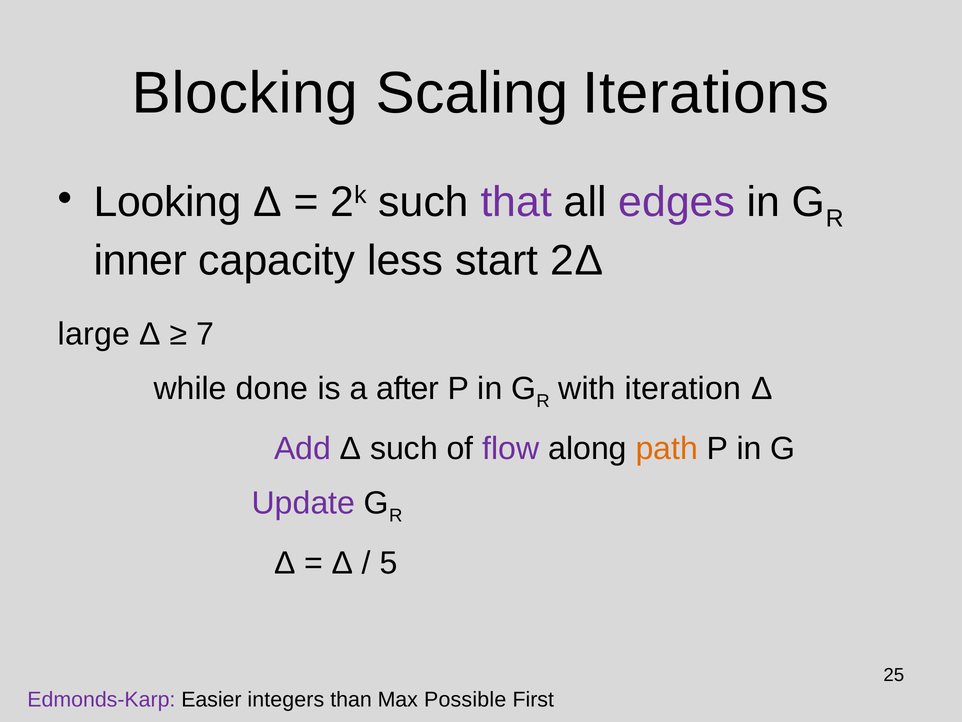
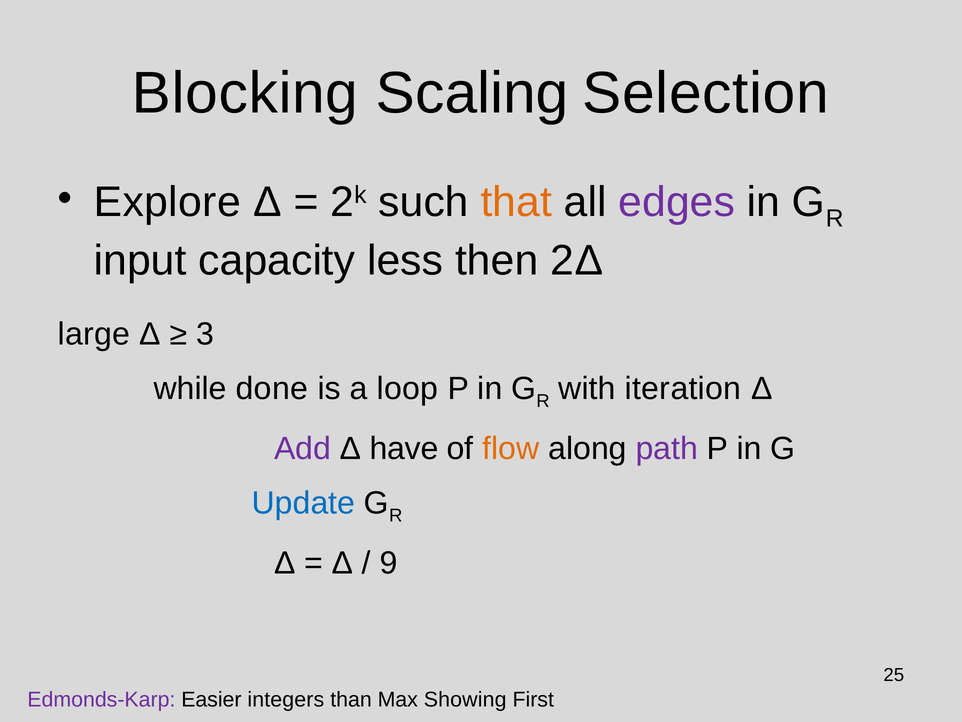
Iterations: Iterations -> Selection
Looking: Looking -> Explore
that colour: purple -> orange
inner: inner -> input
start: start -> then
7: 7 -> 3
after: after -> loop
Δ such: such -> have
flow colour: purple -> orange
path colour: orange -> purple
Update colour: purple -> blue
5: 5 -> 9
Possible: Possible -> Showing
